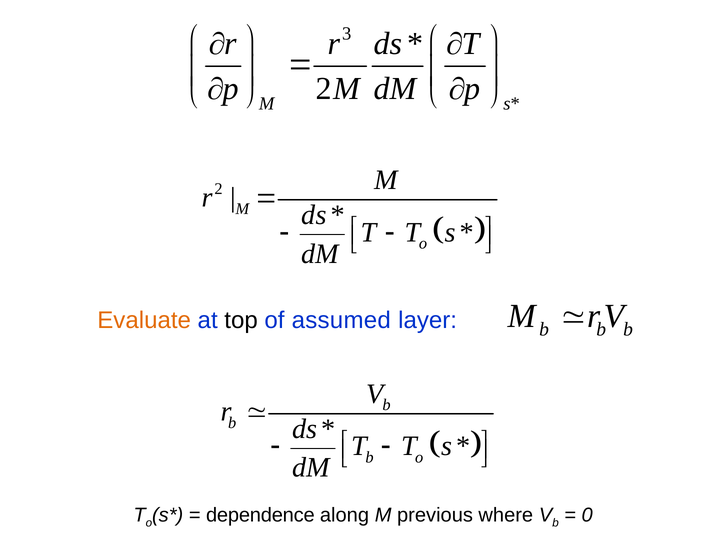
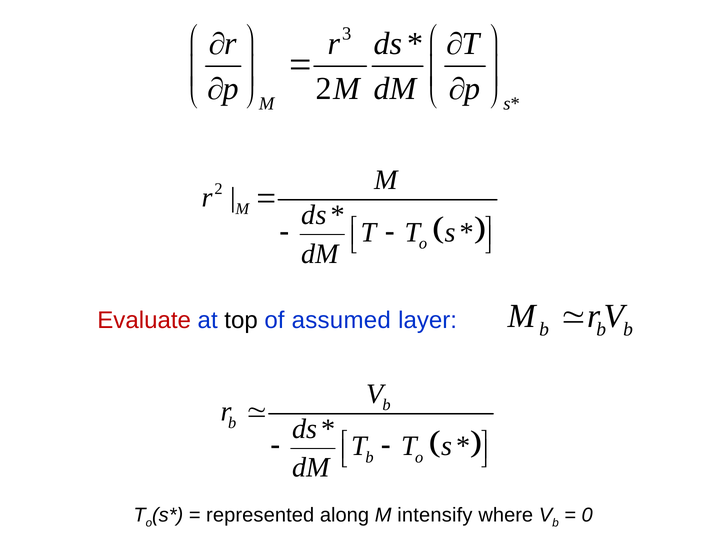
Evaluate colour: orange -> red
dependence: dependence -> represented
previous: previous -> intensify
